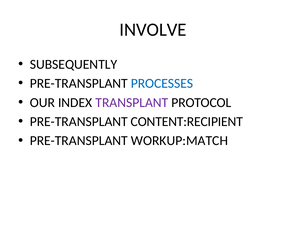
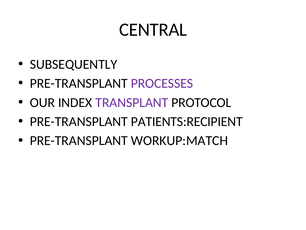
INVOLVE: INVOLVE -> CENTRAL
PROCESSES colour: blue -> purple
CONTENT:RECIPIENT: CONTENT:RECIPIENT -> PATIENTS:RECIPIENT
